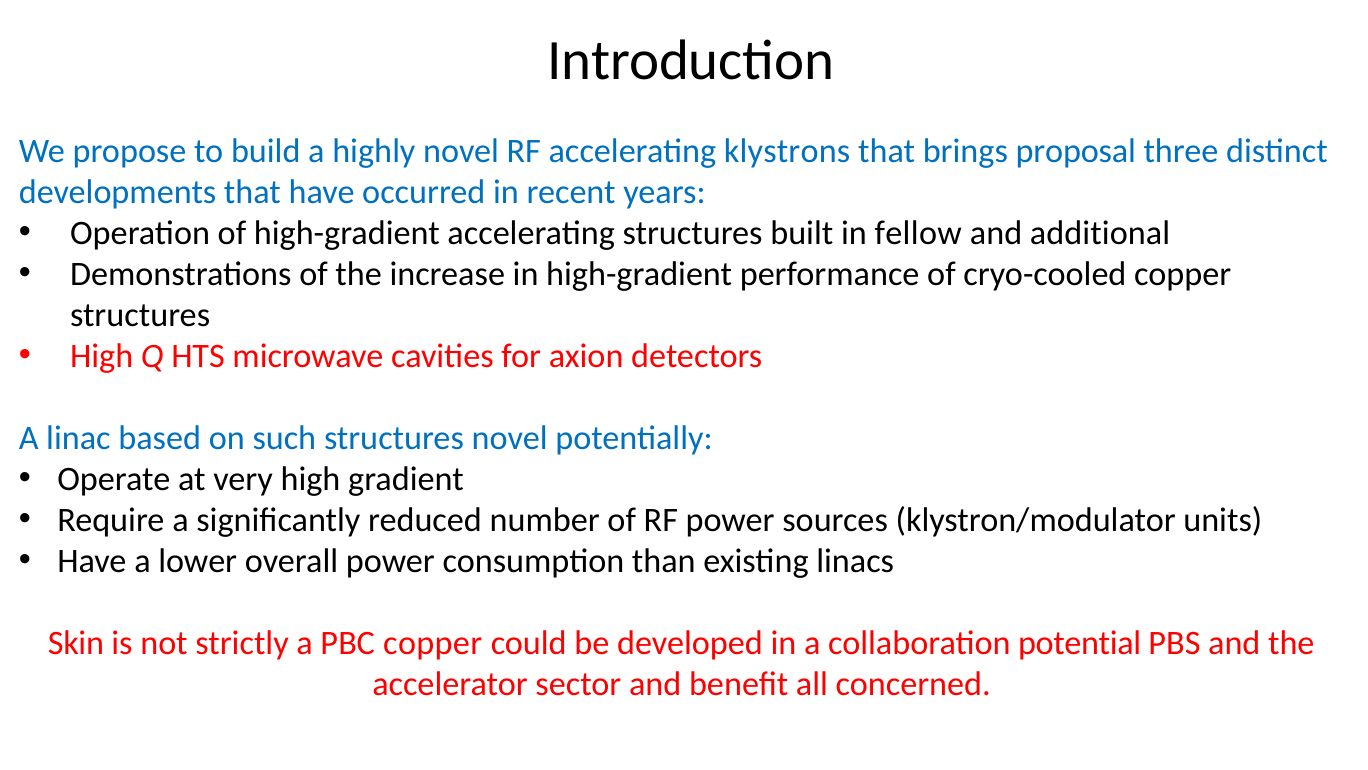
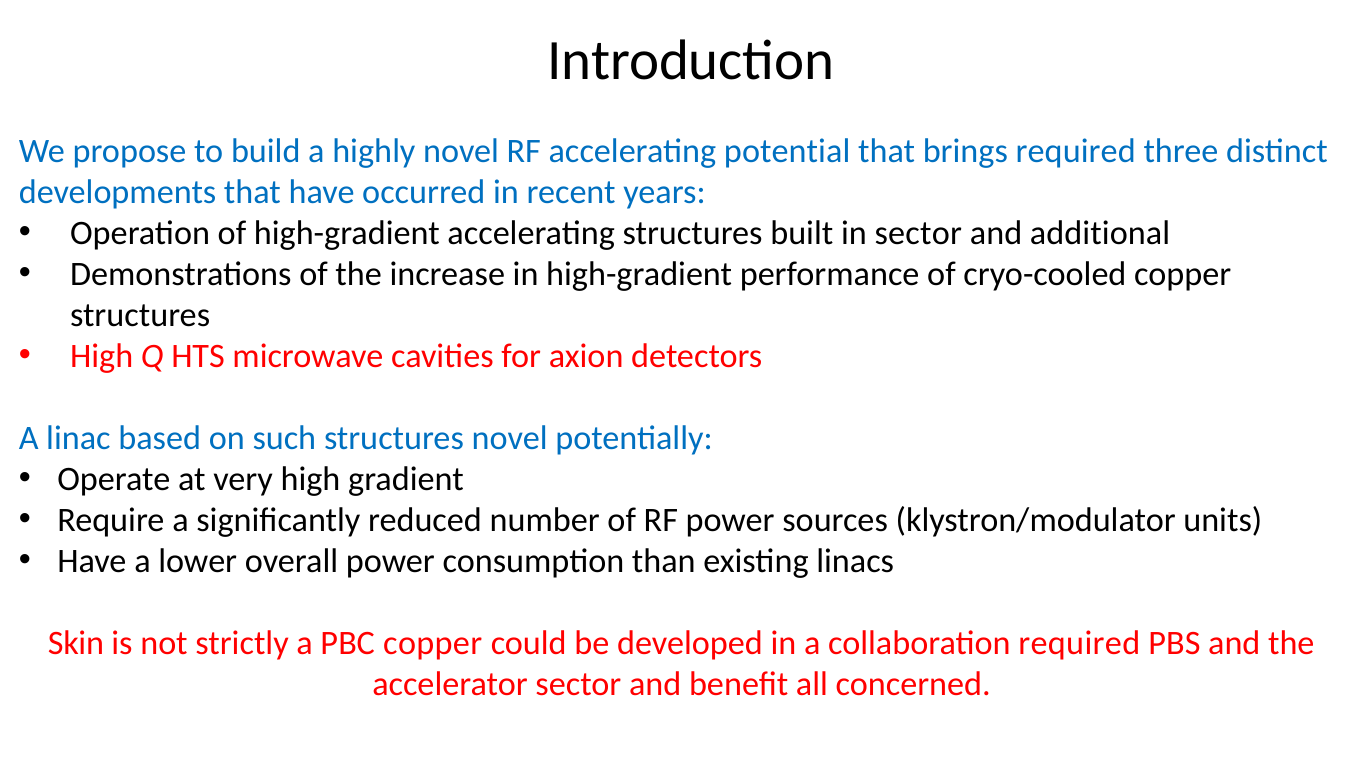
klystrons: klystrons -> potential
brings proposal: proposal -> required
in fellow: fellow -> sector
collaboration potential: potential -> required
